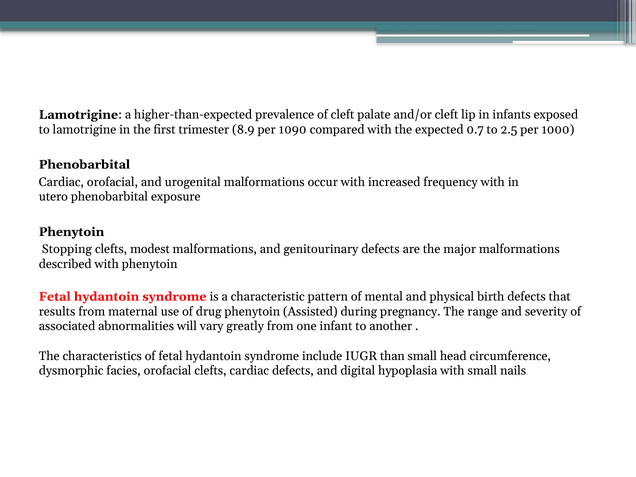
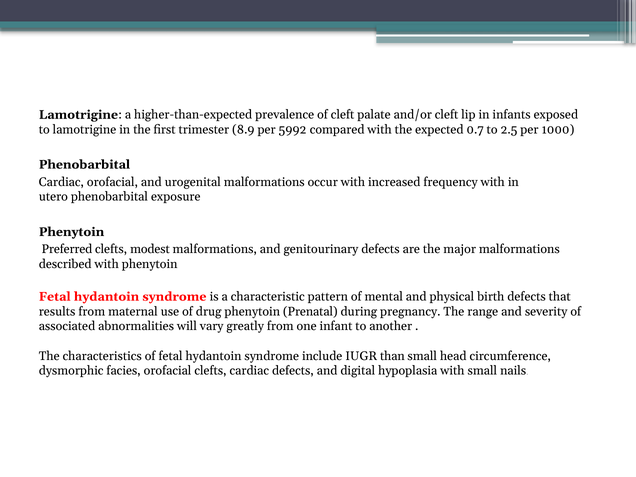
1090: 1090 -> 5992
Stopping: Stopping -> Preferred
Assisted: Assisted -> Prenatal
